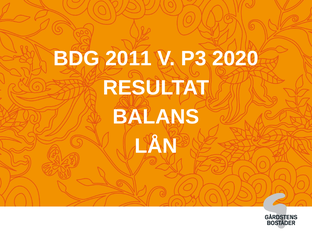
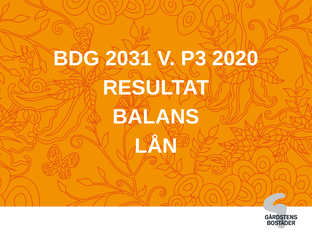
2011: 2011 -> 2031
